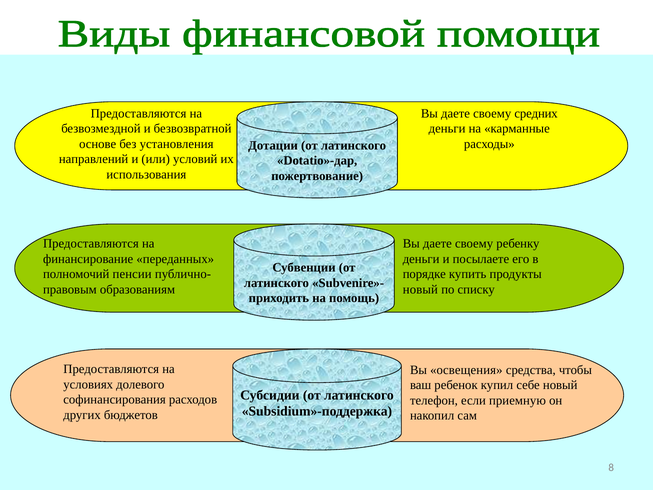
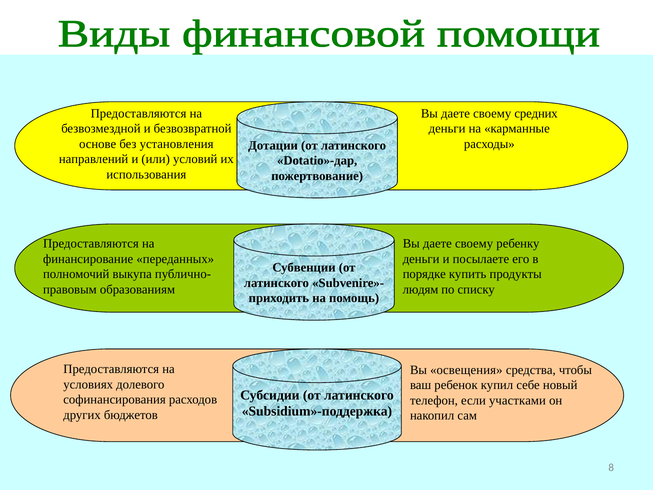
пенсии: пенсии -> выкупа
новый at (420, 289): новый -> людям
приемную: приемную -> участками
